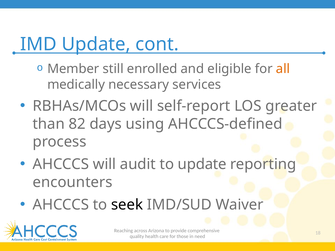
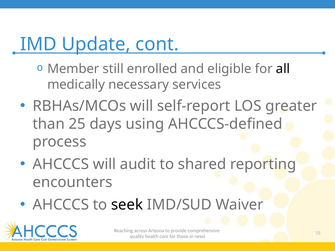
all colour: orange -> black
82: 82 -> 25
to update: update -> shared
